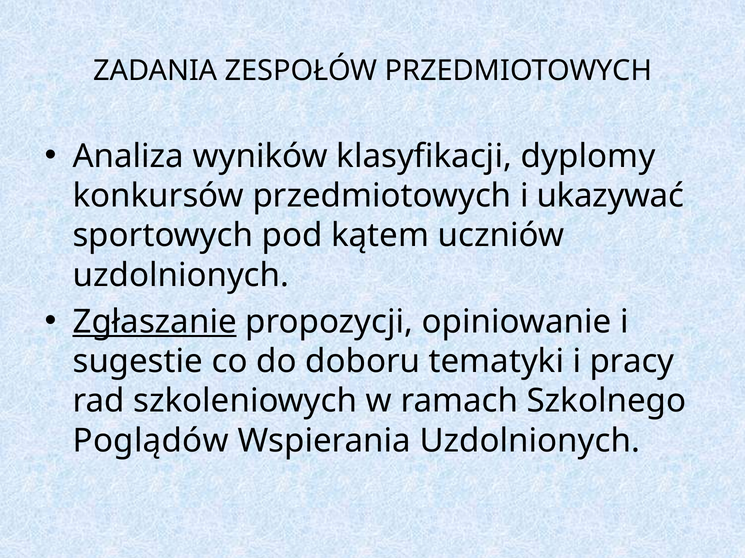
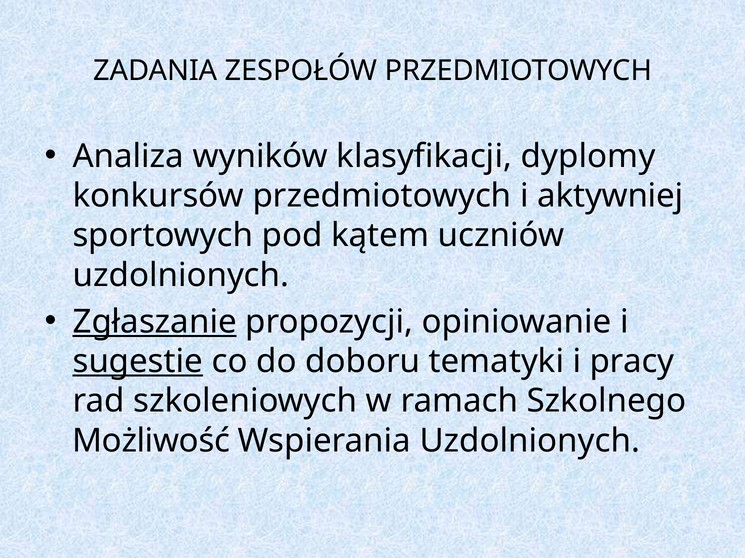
ukazywać: ukazywać -> aktywniej
sugestie underline: none -> present
Poglądów: Poglądów -> Możliwość
